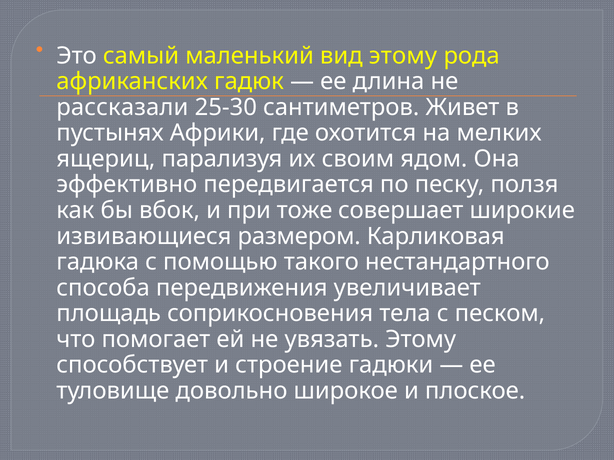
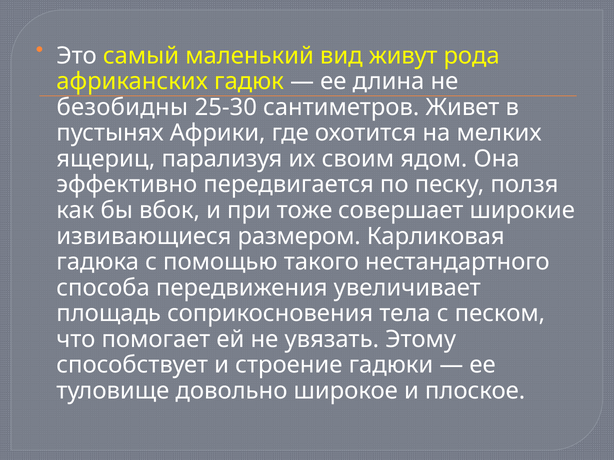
вид этому: этому -> живут
рассказали: рассказали -> безобидны
